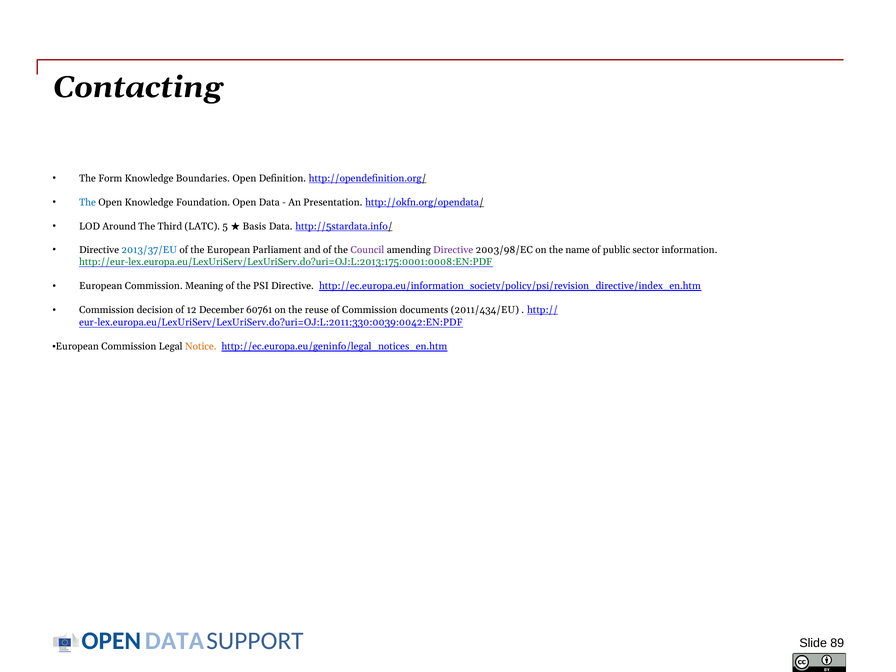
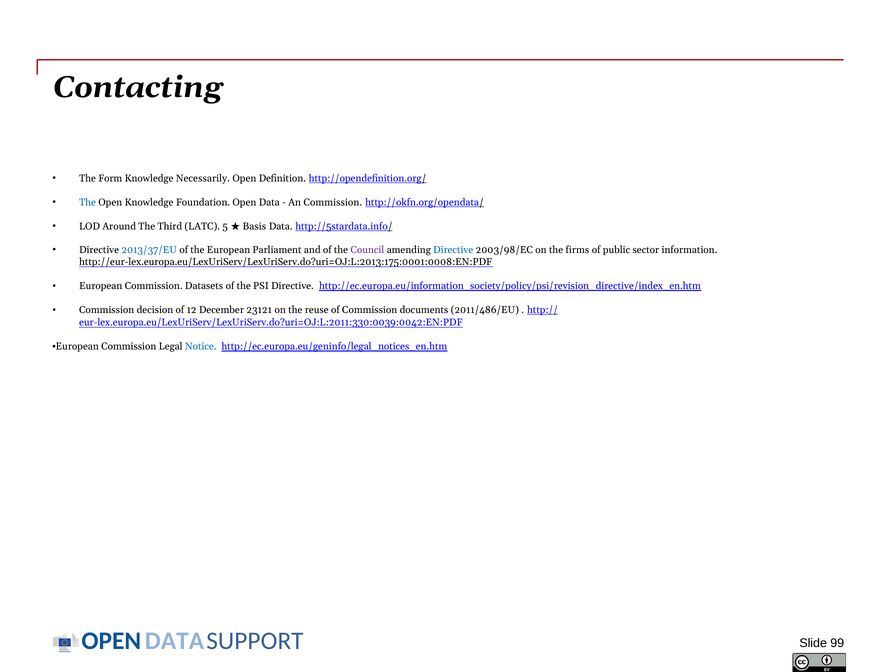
Boundaries: Boundaries -> Necessarily
An Presentation: Presentation -> Commission
Directive at (453, 250) colour: purple -> blue
name: name -> firms
http://eur-lex.europa.eu/LexUriServ/LexUriServ.do?uri=OJ:L:2013:175:0001:0008:EN:PDF colour: green -> black
Meaning: Meaning -> Datasets
60761: 60761 -> 23121
2011/434/EU: 2011/434/EU -> 2011/486/EU
Notice colour: orange -> blue
89: 89 -> 99
